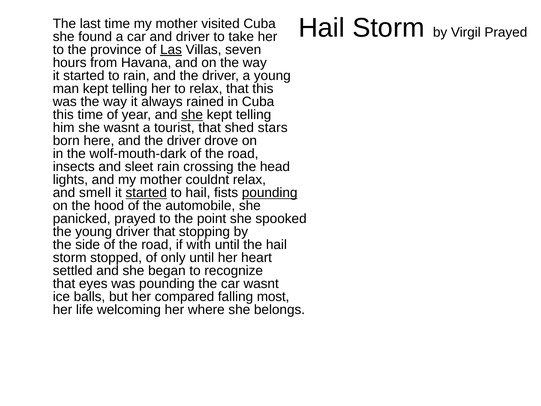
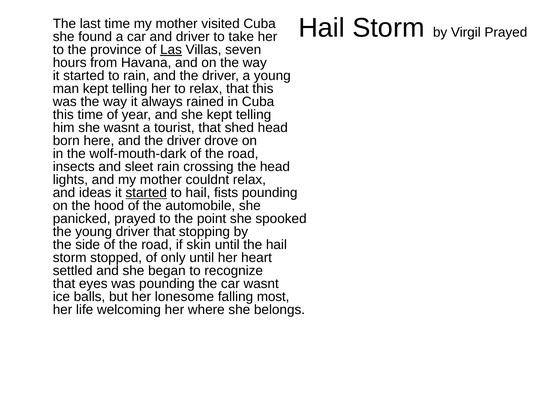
she at (192, 115) underline: present -> none
shed stars: stars -> head
smell: smell -> ideas
pounding at (270, 193) underline: present -> none
with: with -> skin
compared: compared -> lonesome
